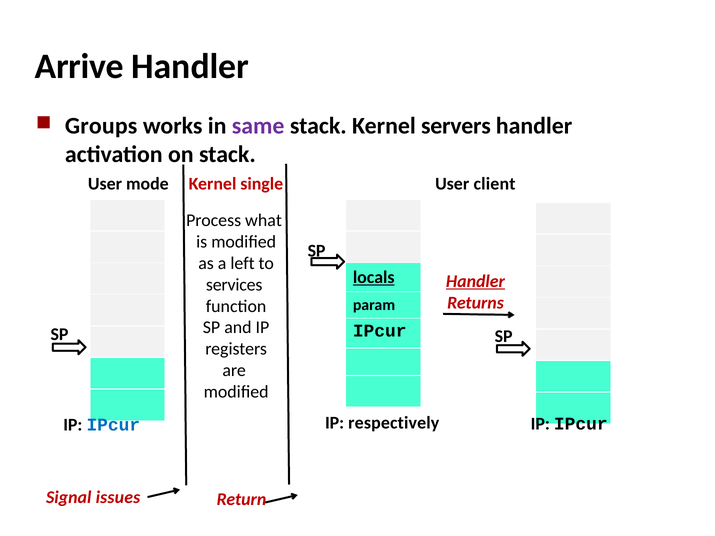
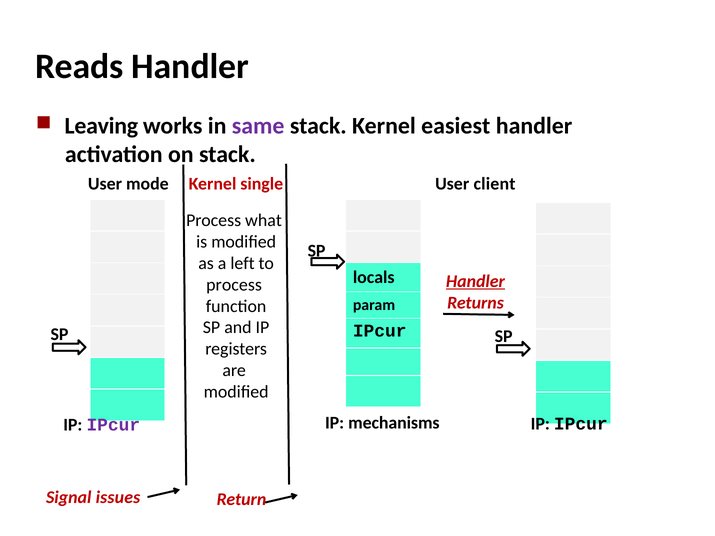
Arrive: Arrive -> Reads
Groups: Groups -> Leaving
servers: servers -> easiest
locals underline: present -> none
services at (234, 285): services -> process
IPcur at (113, 425) colour: blue -> purple
respectively: respectively -> mechanisms
